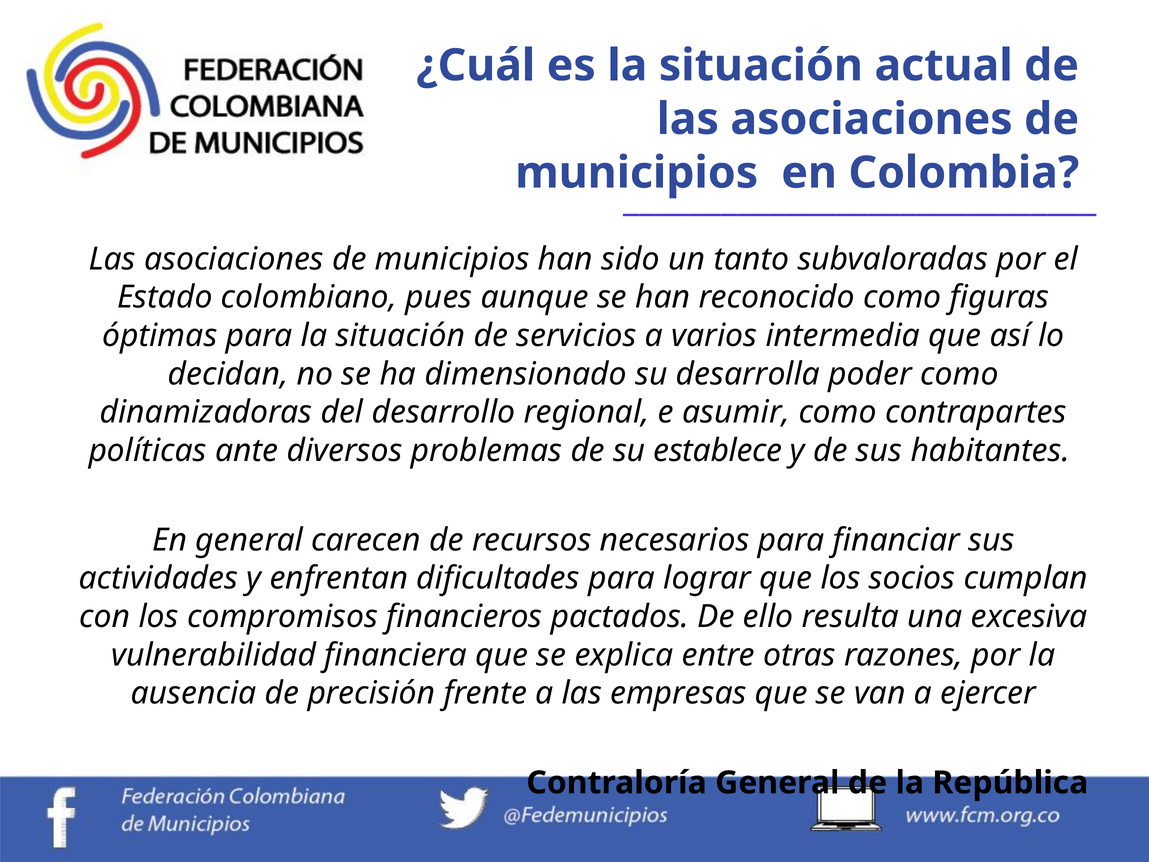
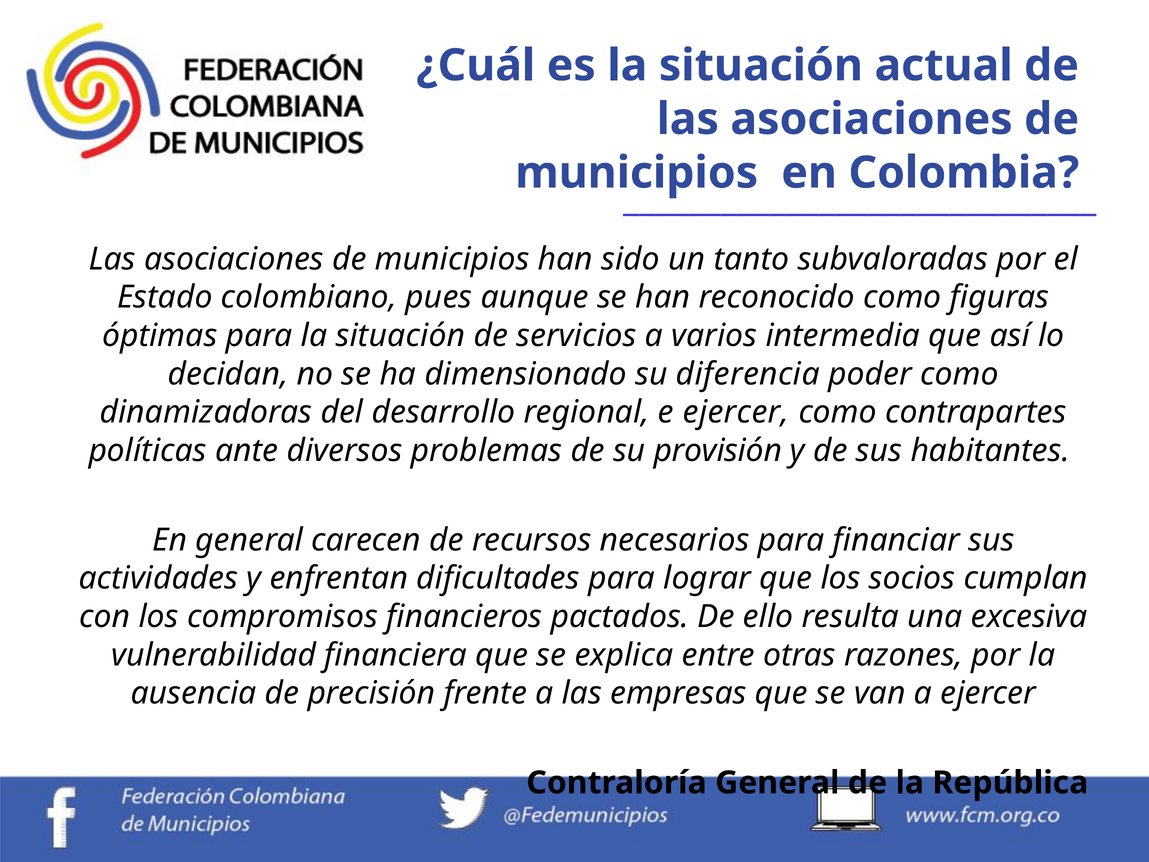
desarrolla: desarrolla -> diferencia
e asumir: asumir -> ejercer
establece: establece -> provisión
